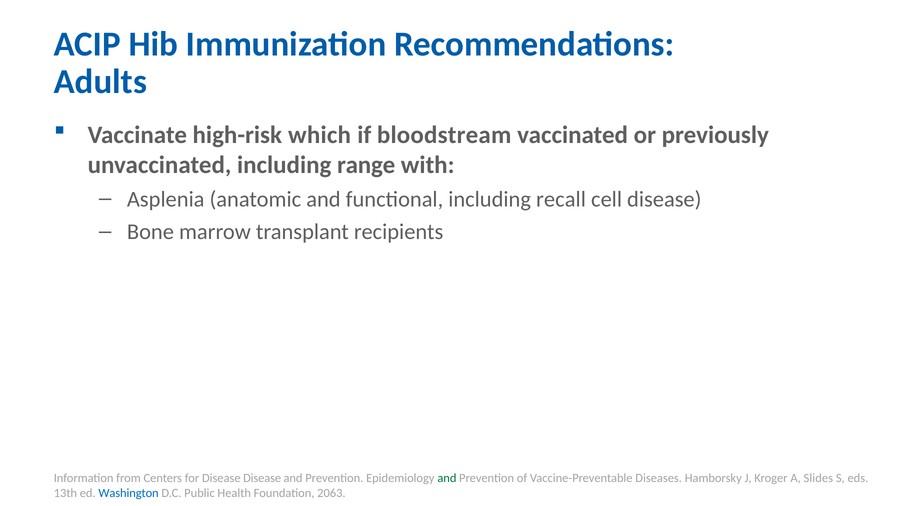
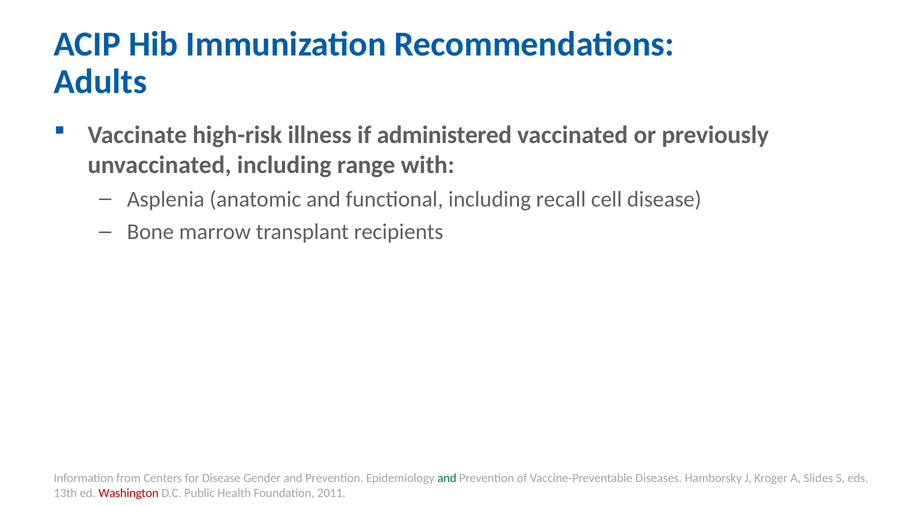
which: which -> illness
bloodstream: bloodstream -> administered
Disease Disease: Disease -> Gender
Washington colour: blue -> red
2063: 2063 -> 2011
